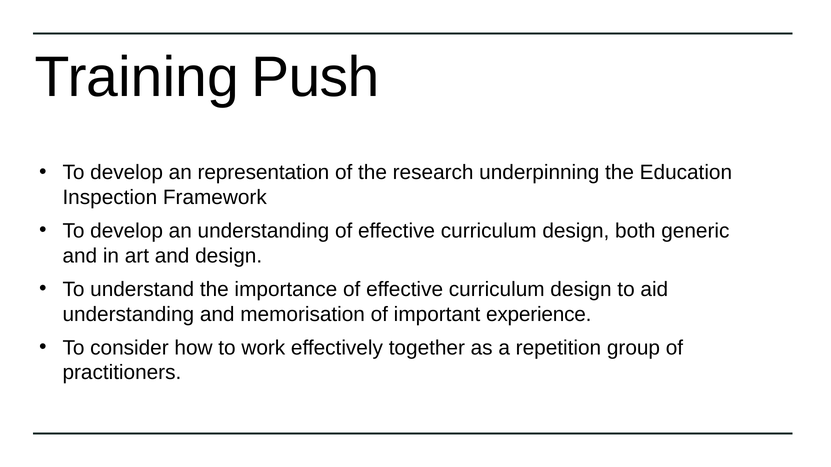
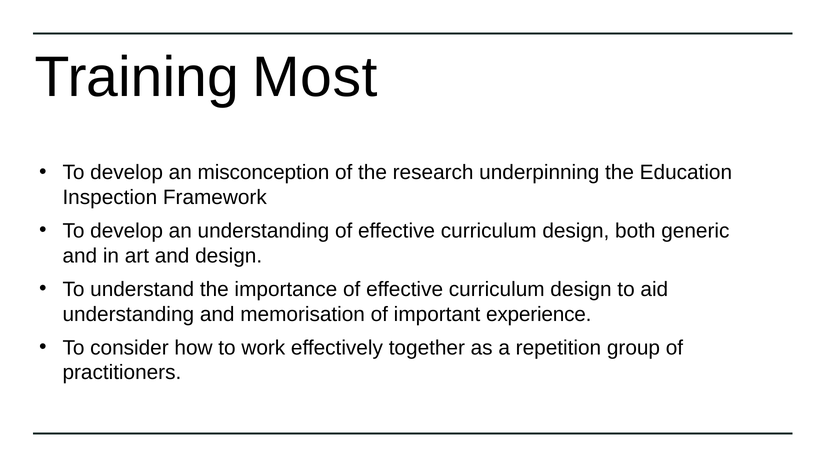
Push: Push -> Most
representation: representation -> misconception
